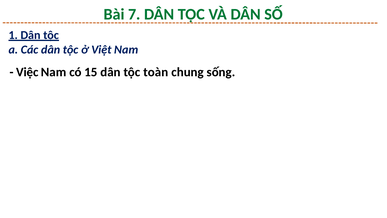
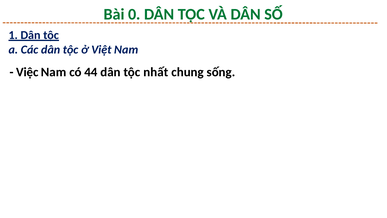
7: 7 -> 0
15: 15 -> 44
toàn: toàn -> nhất
